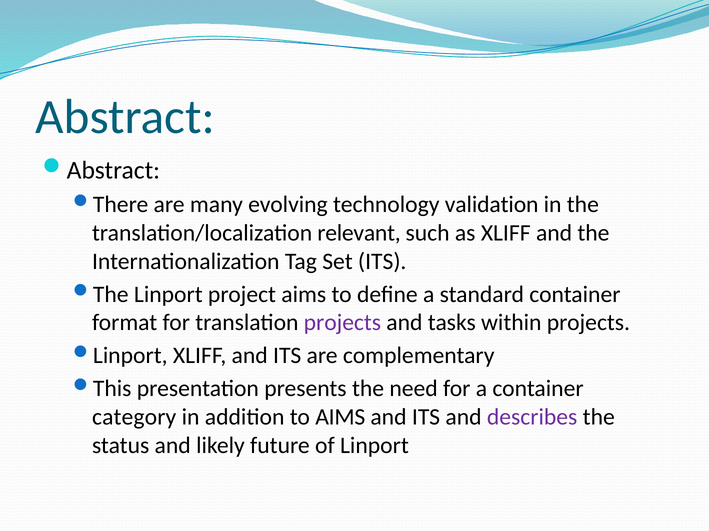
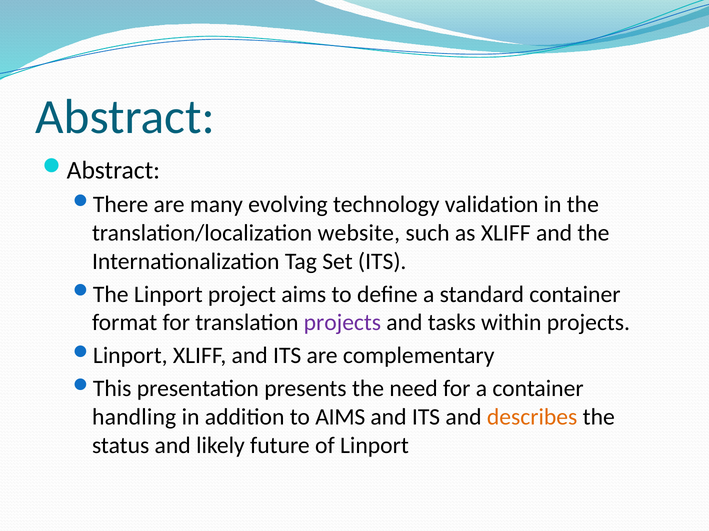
relevant: relevant -> website
category: category -> handling
describes colour: purple -> orange
